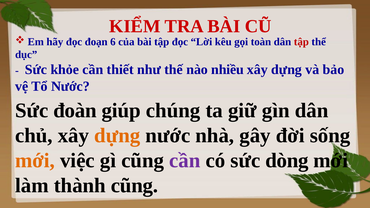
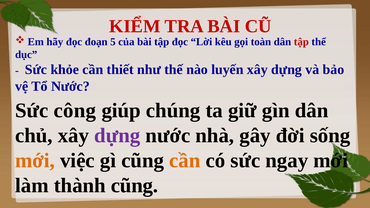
6: 6 -> 5
nhiều: nhiều -> luyến
đoàn: đoàn -> công
dựng at (117, 136) colour: orange -> purple
cần at (185, 161) colour: purple -> orange
dòng: dòng -> ngay
